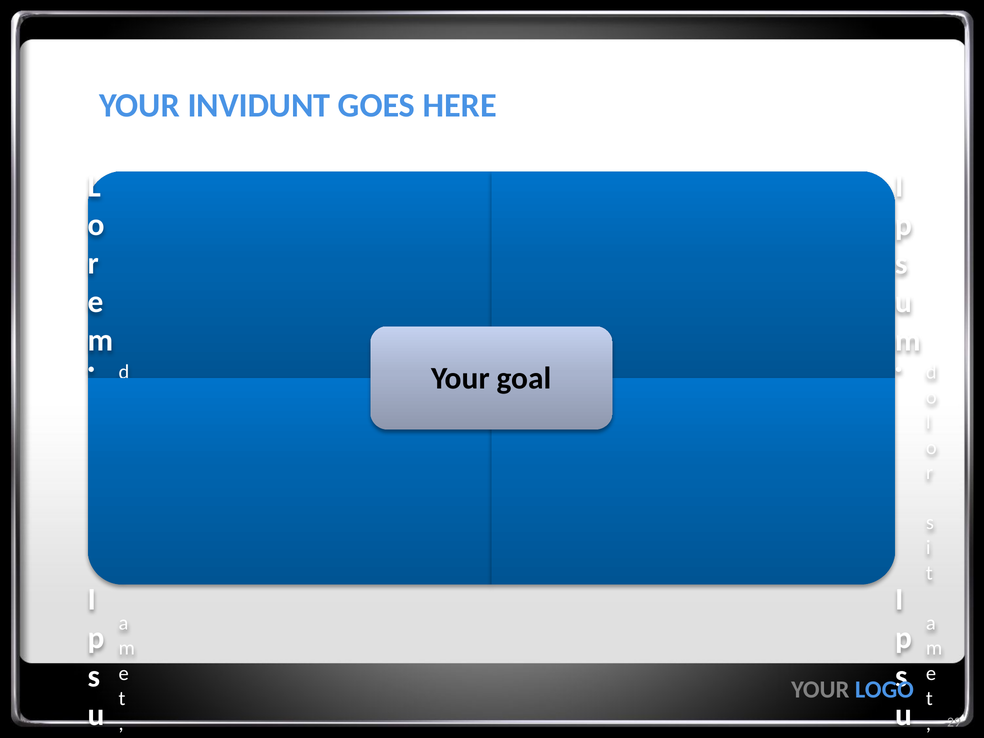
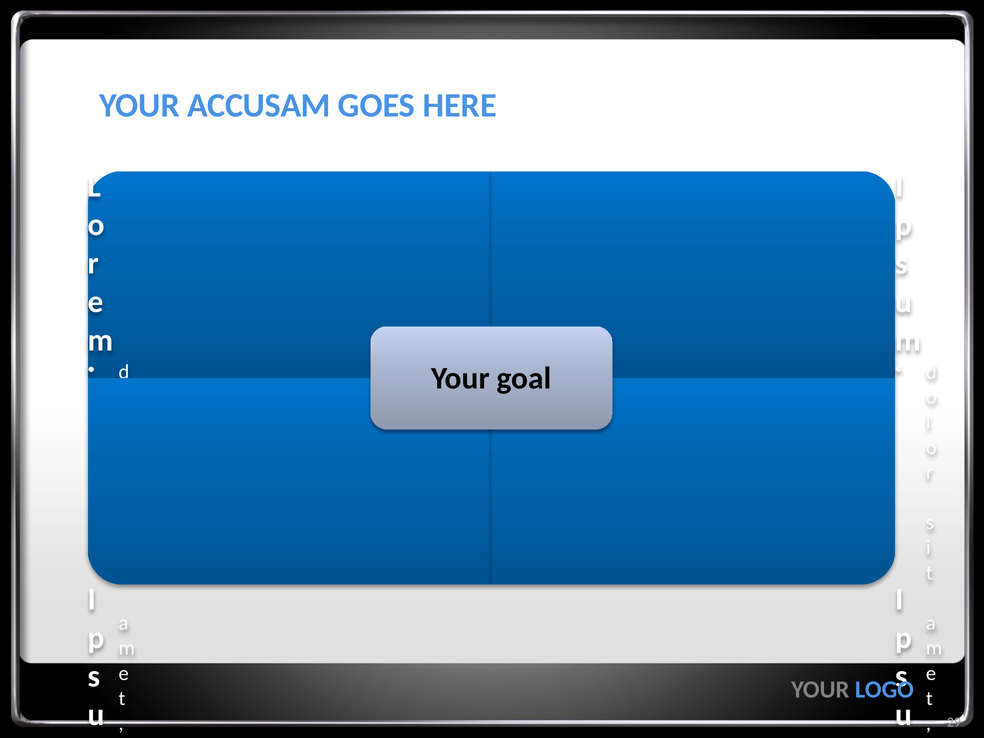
INVIDUNT: INVIDUNT -> ACCUSAM
